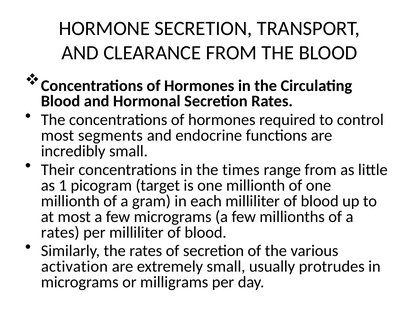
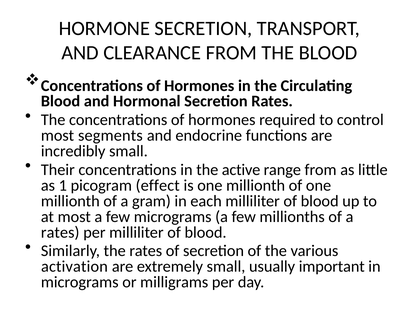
times: times -> active
target: target -> effect
protrudes: protrudes -> important
